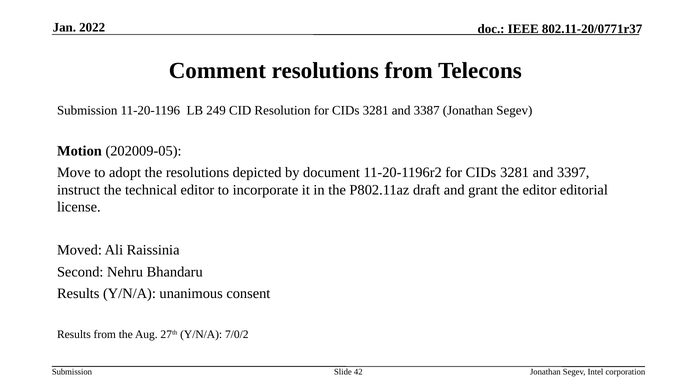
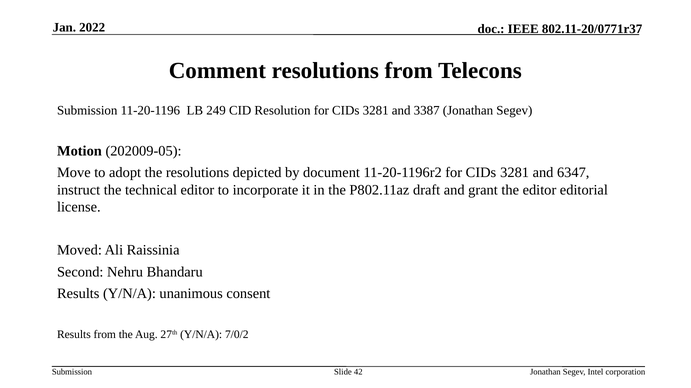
3397: 3397 -> 6347
